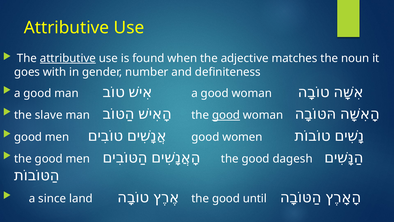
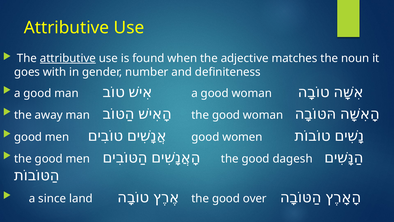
good at (226, 115) underline: present -> none
slave: slave -> away
until: until -> over
